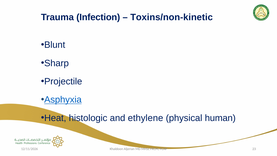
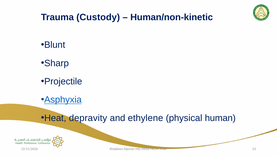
Infection: Infection -> Custody
Toxins/non-kinetic: Toxins/non-kinetic -> Human/non-kinetic
histologic: histologic -> depravity
